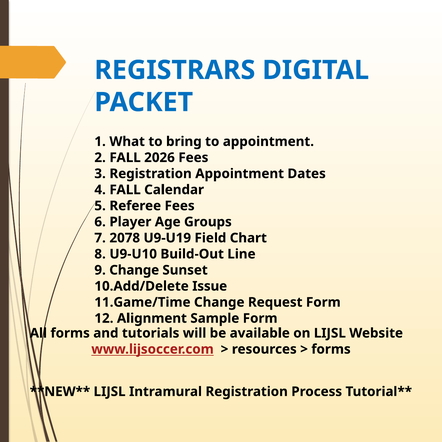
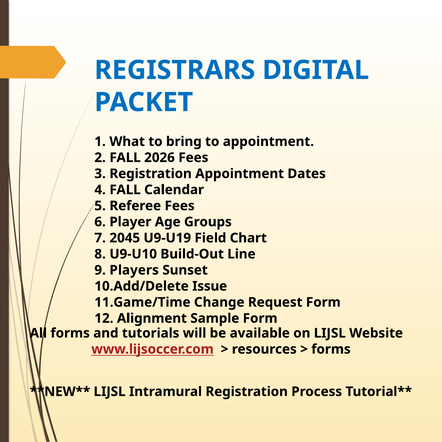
2078: 2078 -> 2045
Change at (134, 270): Change -> Players
